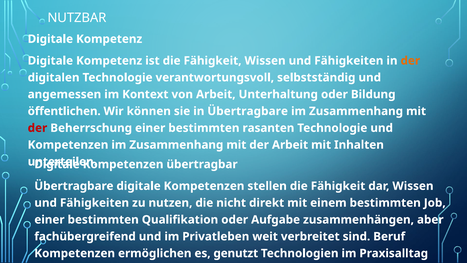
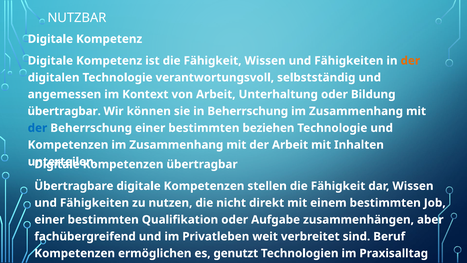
öffentlichen at (64, 111): öffentlichen -> übertragbar
in Übertragbare: Übertragbare -> Beherrschung
der at (37, 128) colour: red -> blue
rasanten: rasanten -> beziehen
